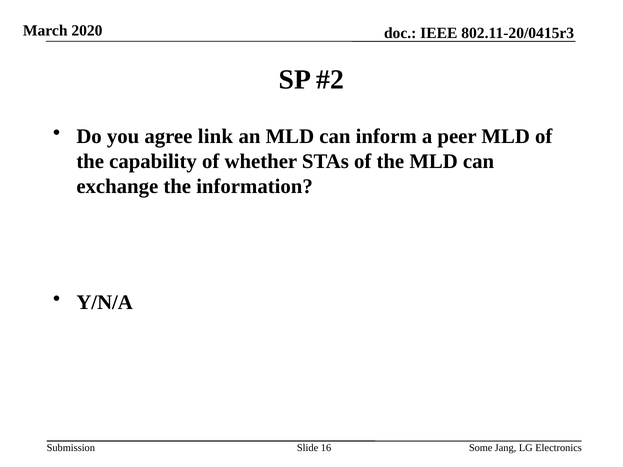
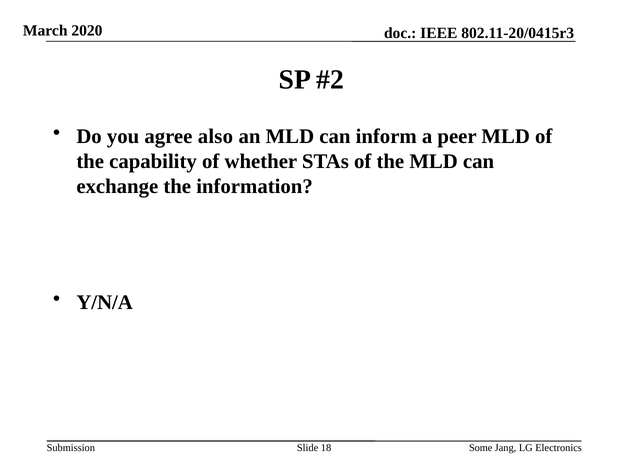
link: link -> also
16: 16 -> 18
